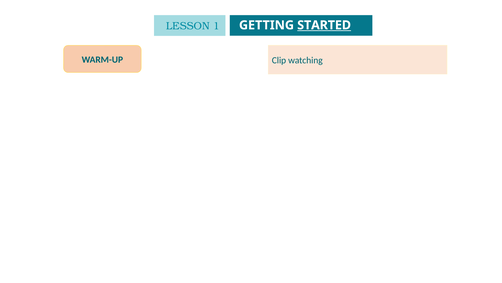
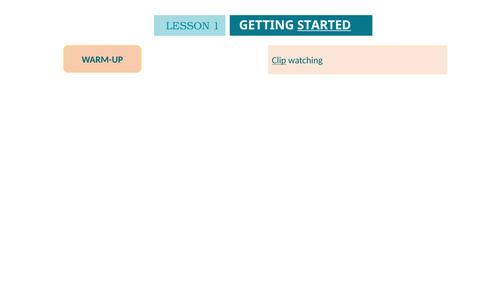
Clip underline: none -> present
